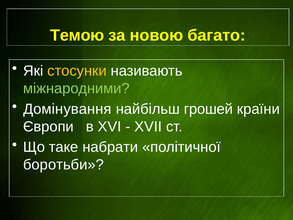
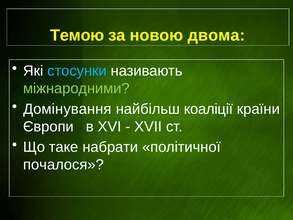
багато: багато -> двома
стосунки colour: yellow -> light blue
грошей: грошей -> коаліції
боротьби: боротьби -> почалося
